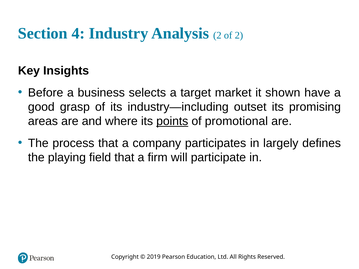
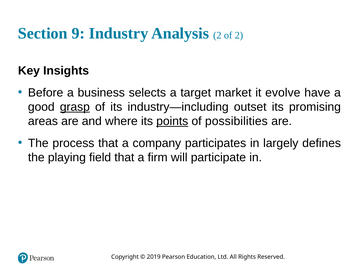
4: 4 -> 9
shown: shown -> evolve
grasp underline: none -> present
promotional: promotional -> possibilities
